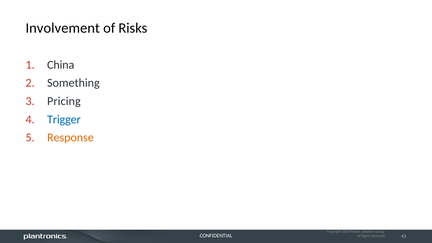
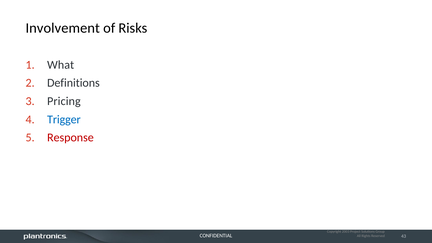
China: China -> What
Something: Something -> Definitions
Response colour: orange -> red
